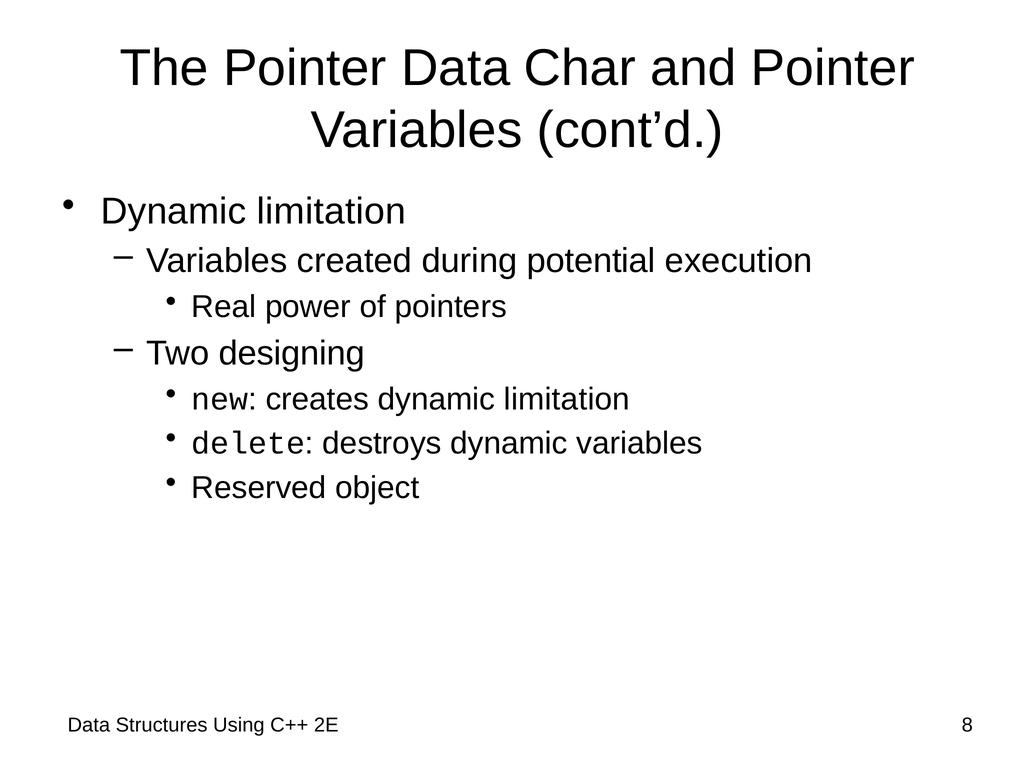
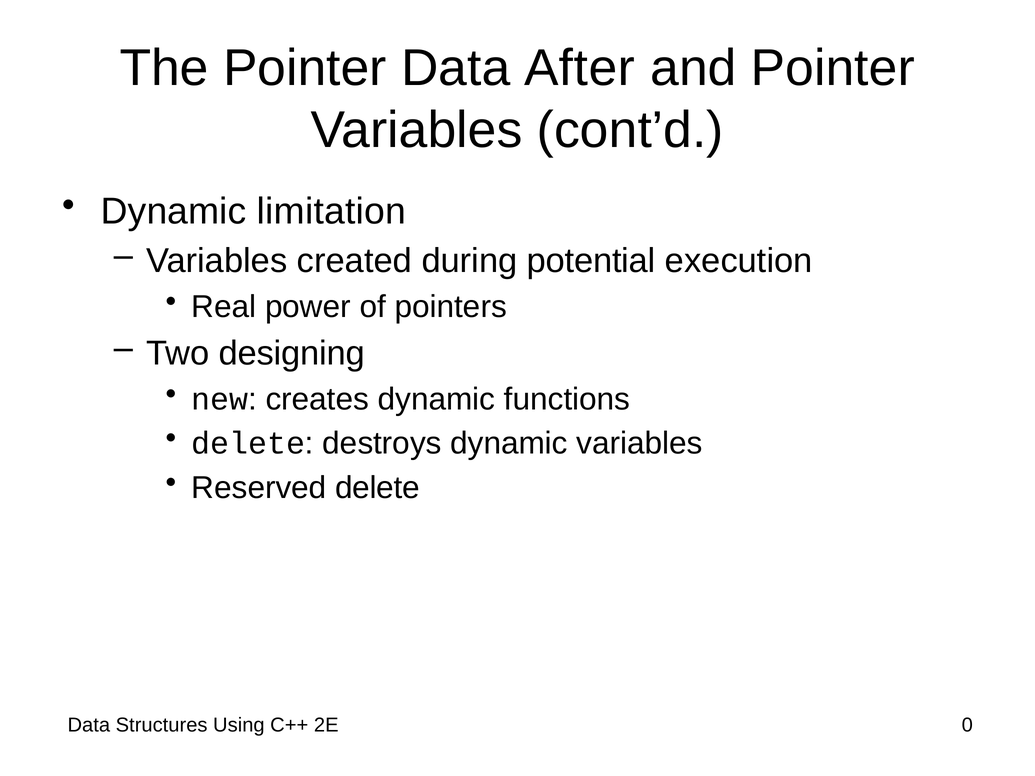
Char: Char -> After
creates dynamic limitation: limitation -> functions
Reserved object: object -> delete
8: 8 -> 0
